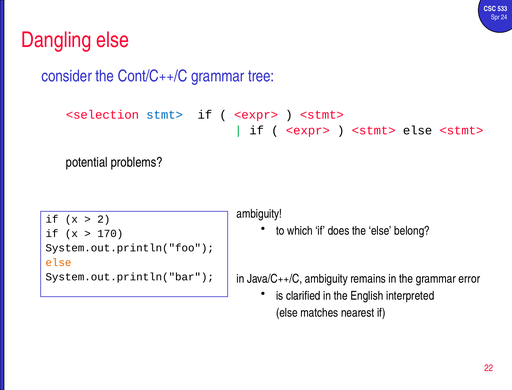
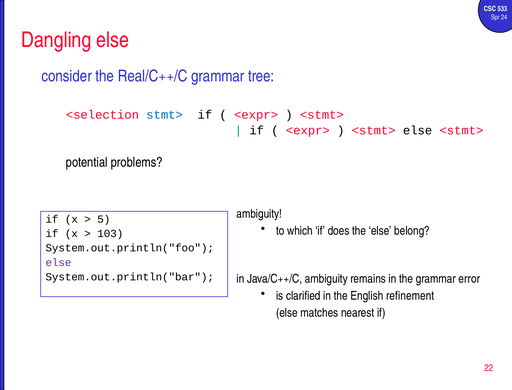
Cont/C++/C: Cont/C++/C -> Real/C++/C
2: 2 -> 5
170: 170 -> 103
else at (58, 263) colour: orange -> purple
interpreted: interpreted -> refinement
